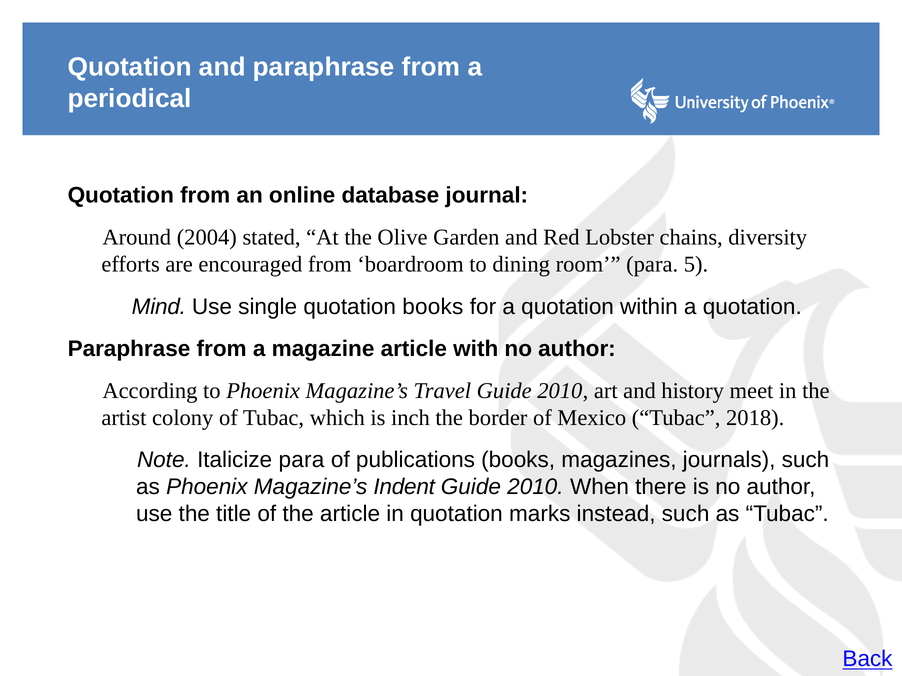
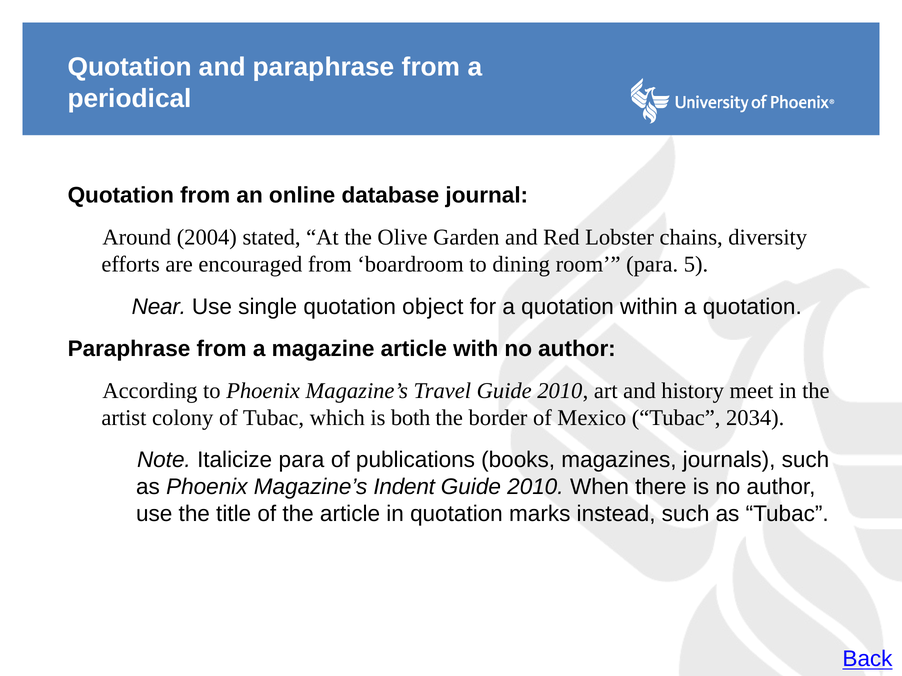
Mind: Mind -> Near
quotation books: books -> object
inch: inch -> both
2018: 2018 -> 2034
